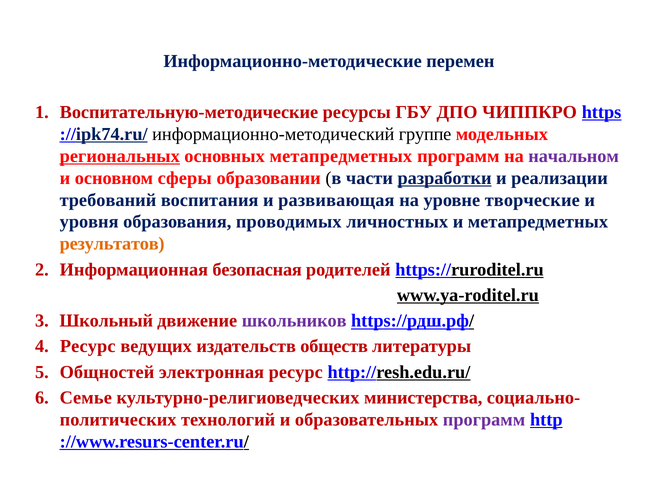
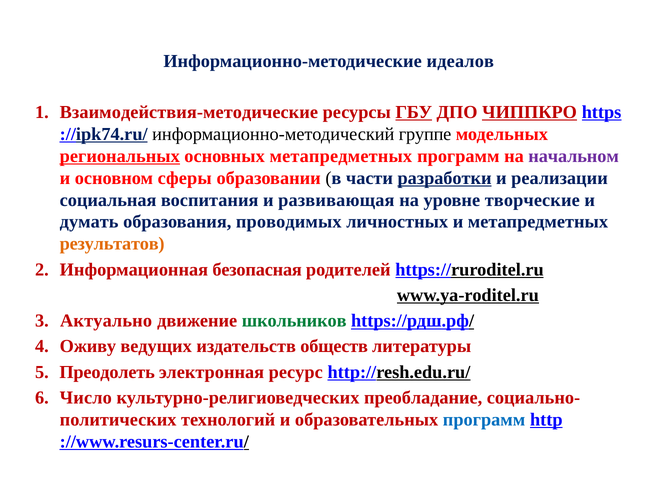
перемен: перемен -> идеалов
Воспитательную-методические: Воспитательную-методические -> Взаимодействия-методические
ГБУ underline: none -> present
ЧИППКРО underline: none -> present
требований: требований -> социальная
уровня: уровня -> думать
Школьный: Школьный -> Актуально
школьников colour: purple -> green
Ресурс at (88, 346): Ресурс -> Оживу
Общностей: Общностей -> Преодолеть
Семье: Семье -> Число
министерства: министерства -> преобладание
программ at (484, 419) colour: purple -> blue
